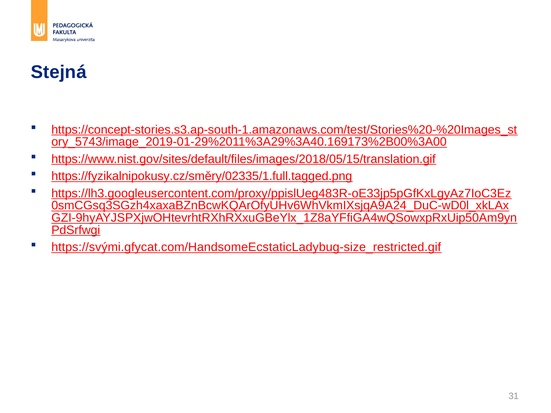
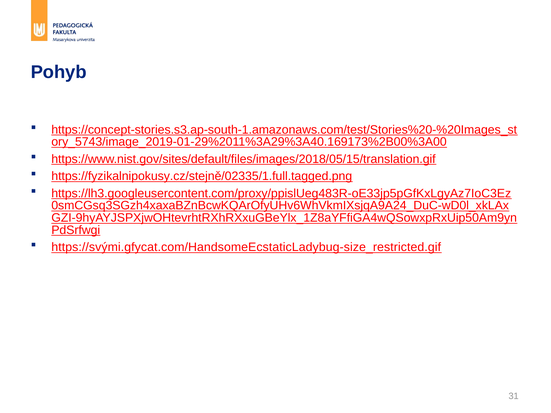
Stejná: Stejná -> Pohyb
https://fyzikalnipokusy.cz/směry/02335/1.full.tagged.png: https://fyzikalnipokusy.cz/směry/02335/1.full.tagged.png -> https://fyzikalnipokusy.cz/stejně/02335/1.full.tagged.png
